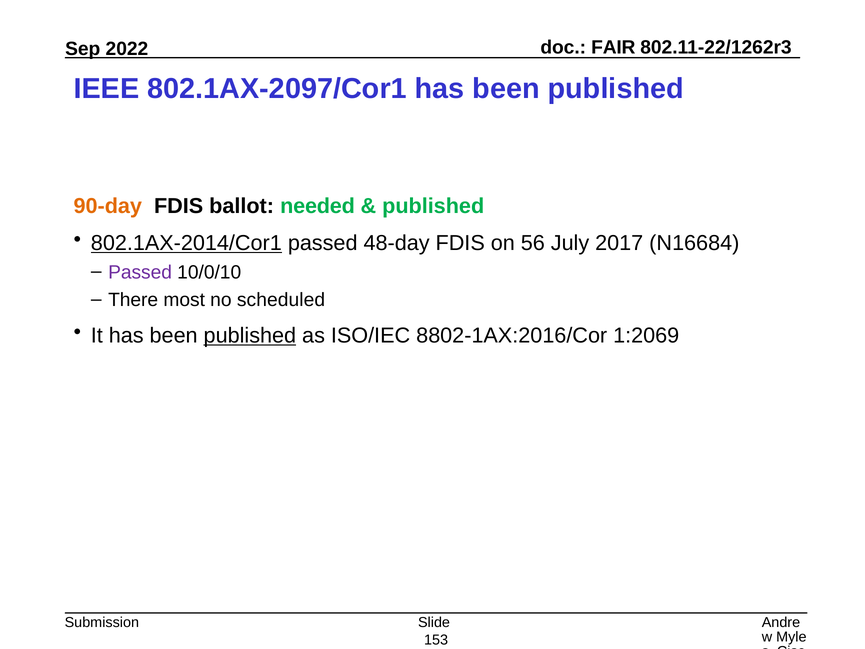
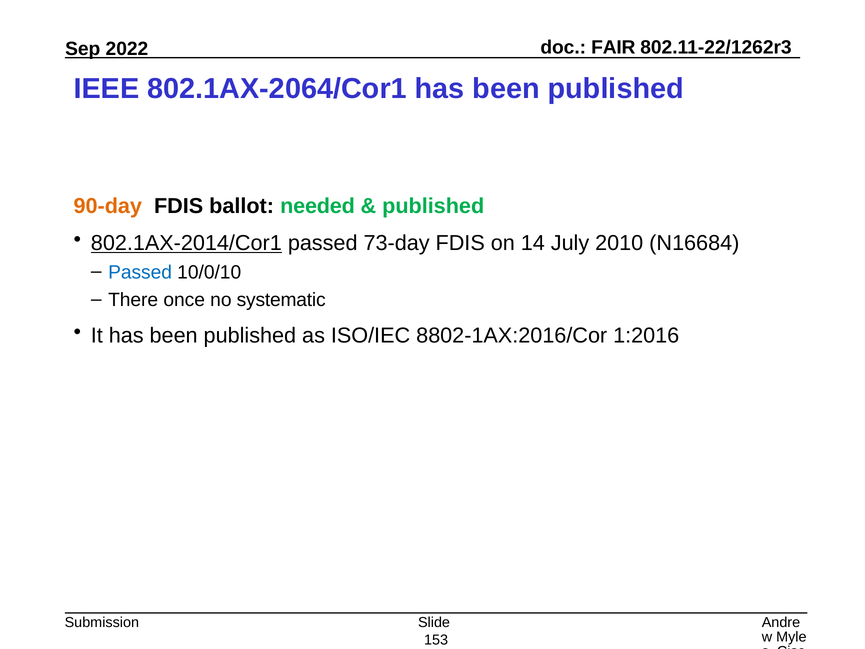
802.1AX-2097/Cor1: 802.1AX-2097/Cor1 -> 802.1AX-2064/Cor1
48-day: 48-day -> 73-day
56: 56 -> 14
2017: 2017 -> 2010
Passed at (140, 272) colour: purple -> blue
most: most -> once
scheduled: scheduled -> systematic
published at (250, 336) underline: present -> none
1:2069: 1:2069 -> 1:2016
